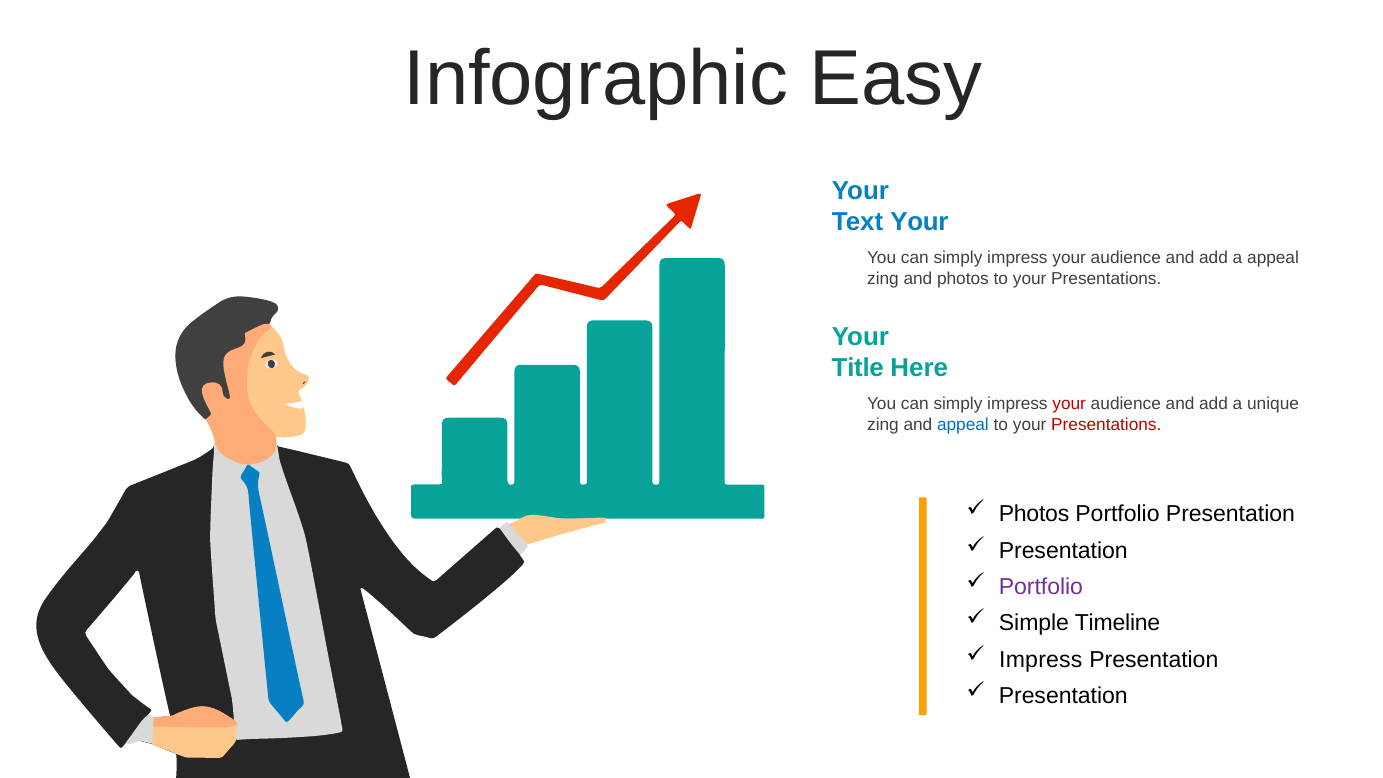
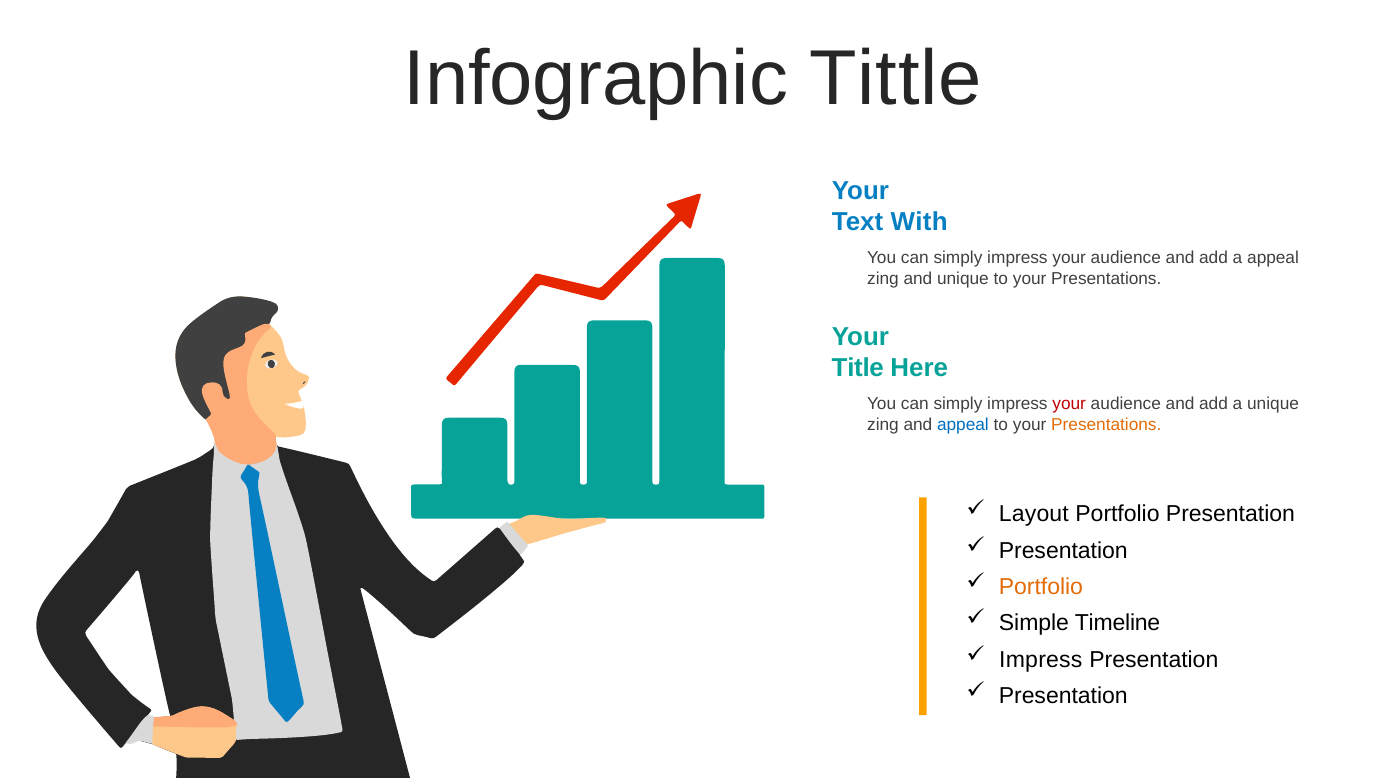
Easy: Easy -> Tittle
Text Your: Your -> With
and photos: photos -> unique
Presentations at (1106, 424) colour: red -> orange
Photos at (1034, 514): Photos -> Layout
Portfolio at (1041, 587) colour: purple -> orange
